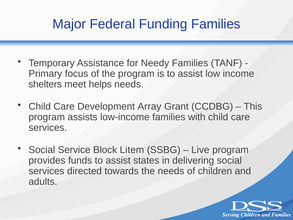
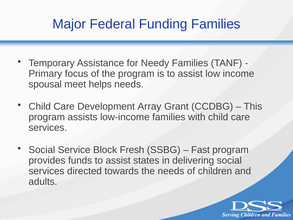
shelters: shelters -> spousal
Litem: Litem -> Fresh
Live: Live -> Fast
